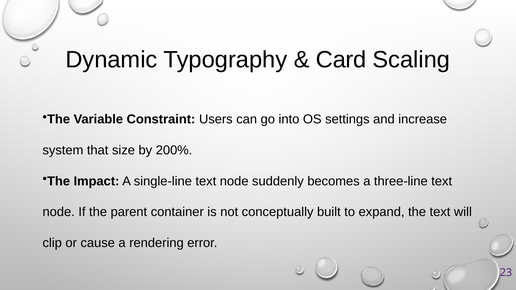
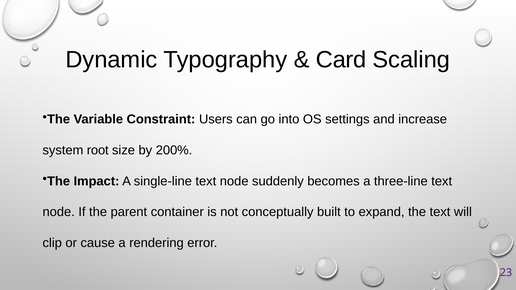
that: that -> root
